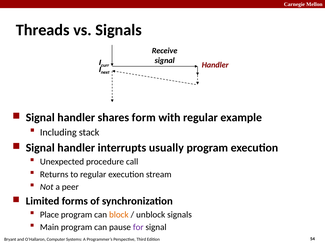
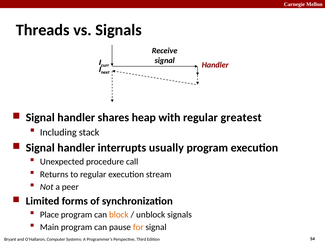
form: form -> heap
example: example -> greatest
for colour: purple -> orange
